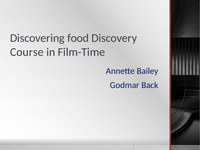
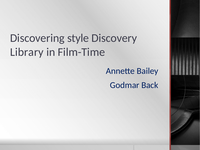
food: food -> style
Course: Course -> Library
